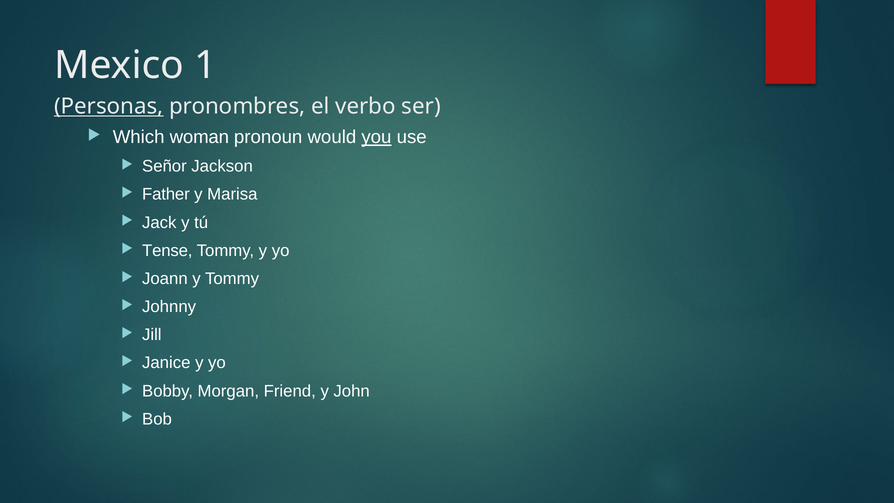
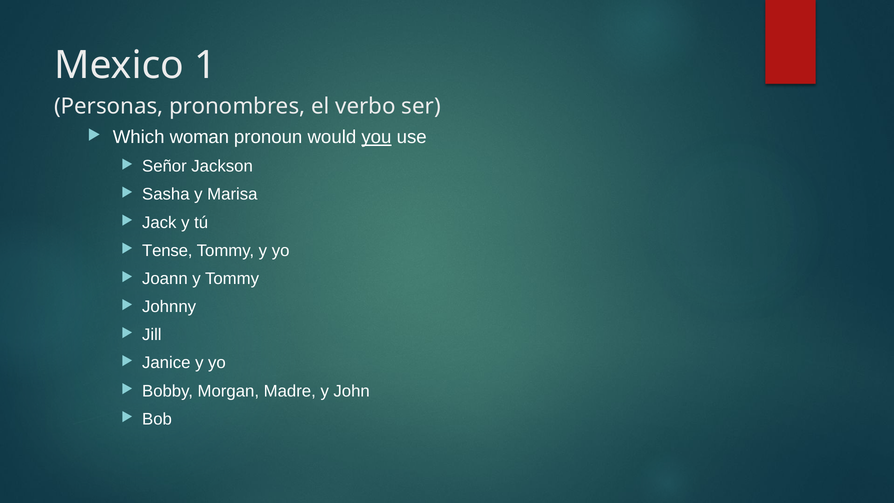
Personas underline: present -> none
Father: Father -> Sasha
Friend: Friend -> Madre
